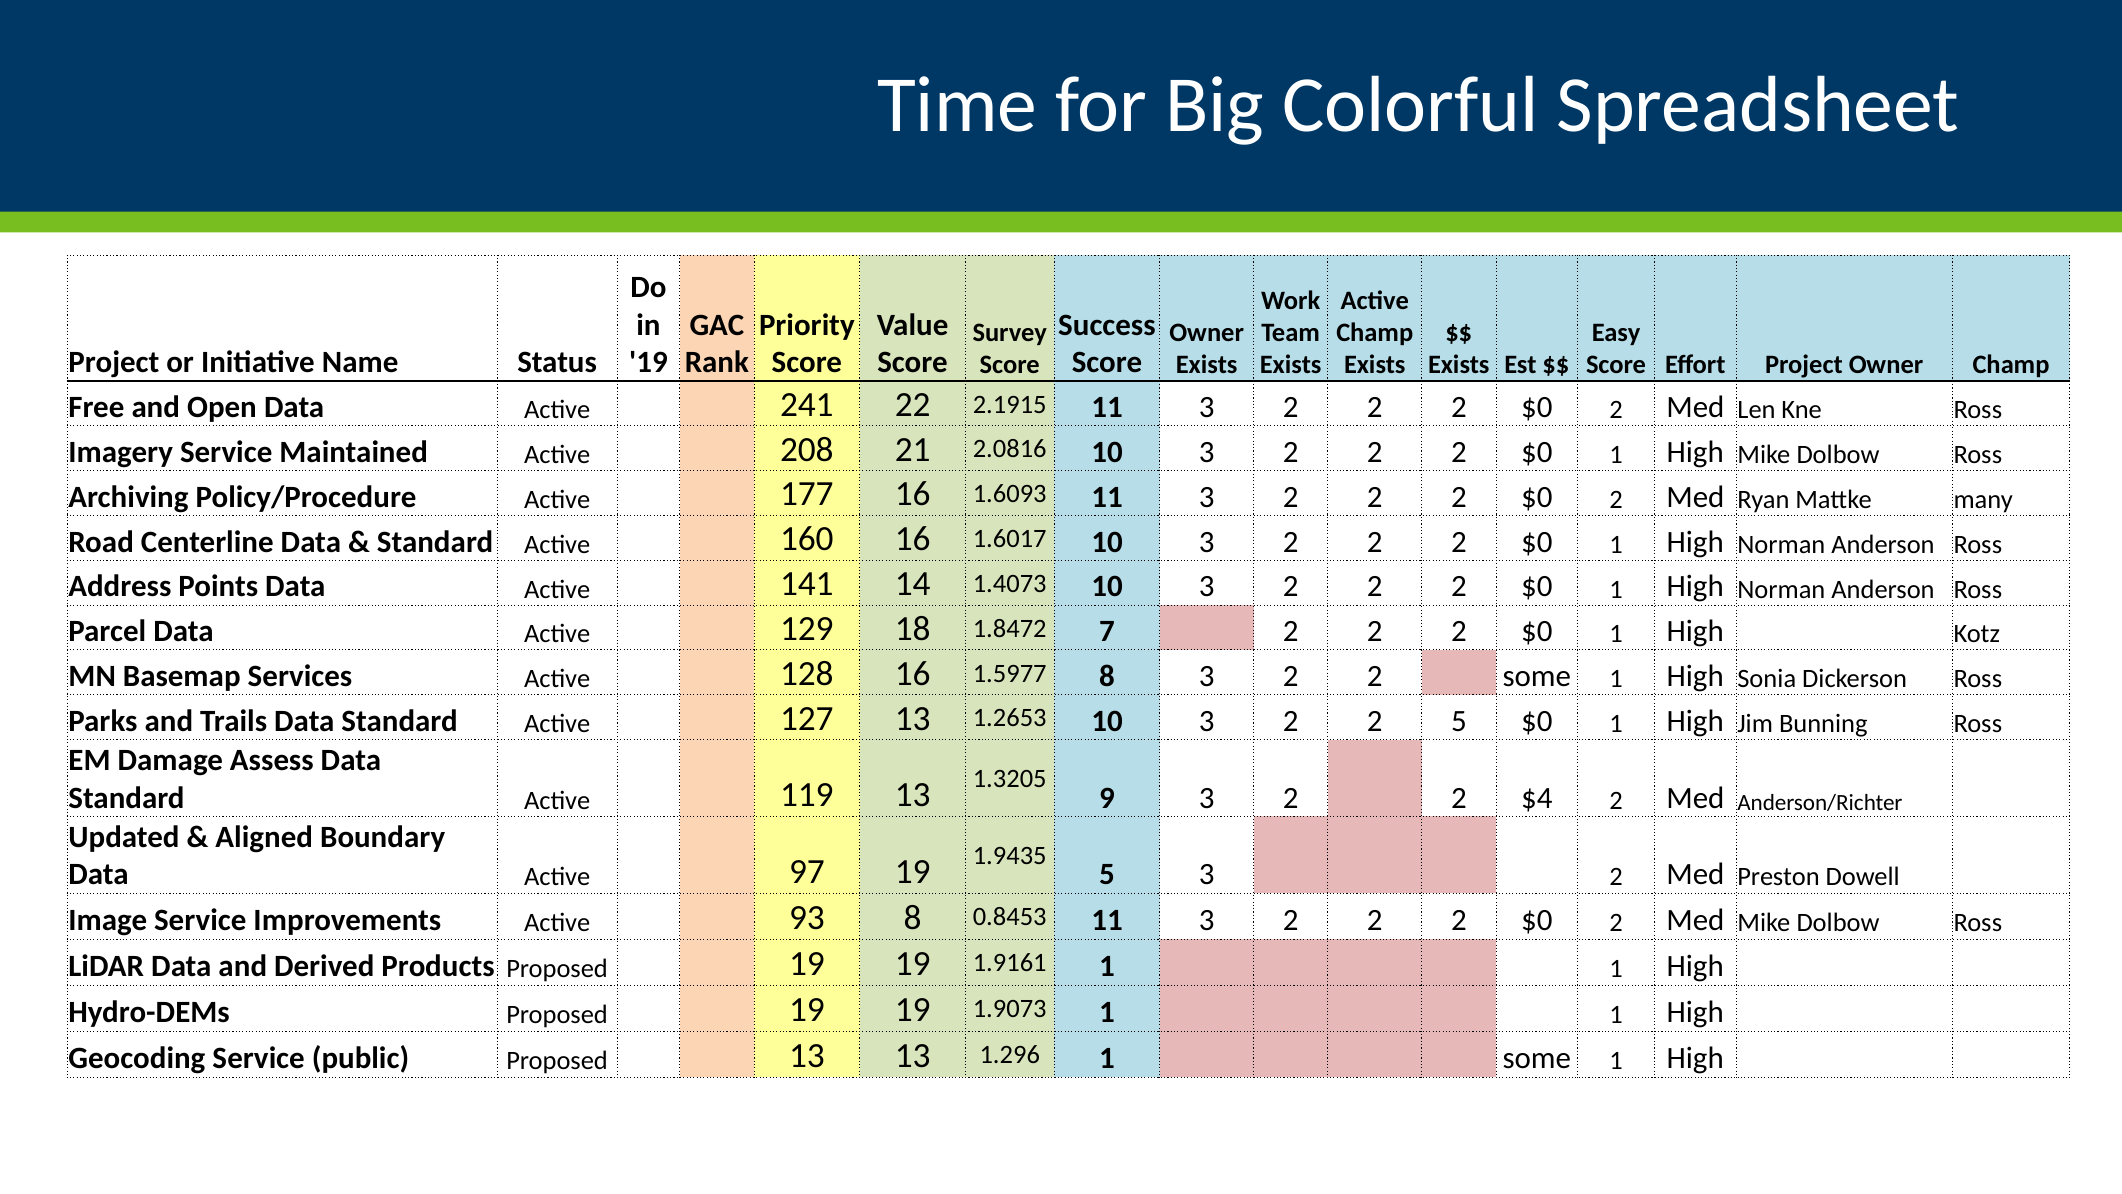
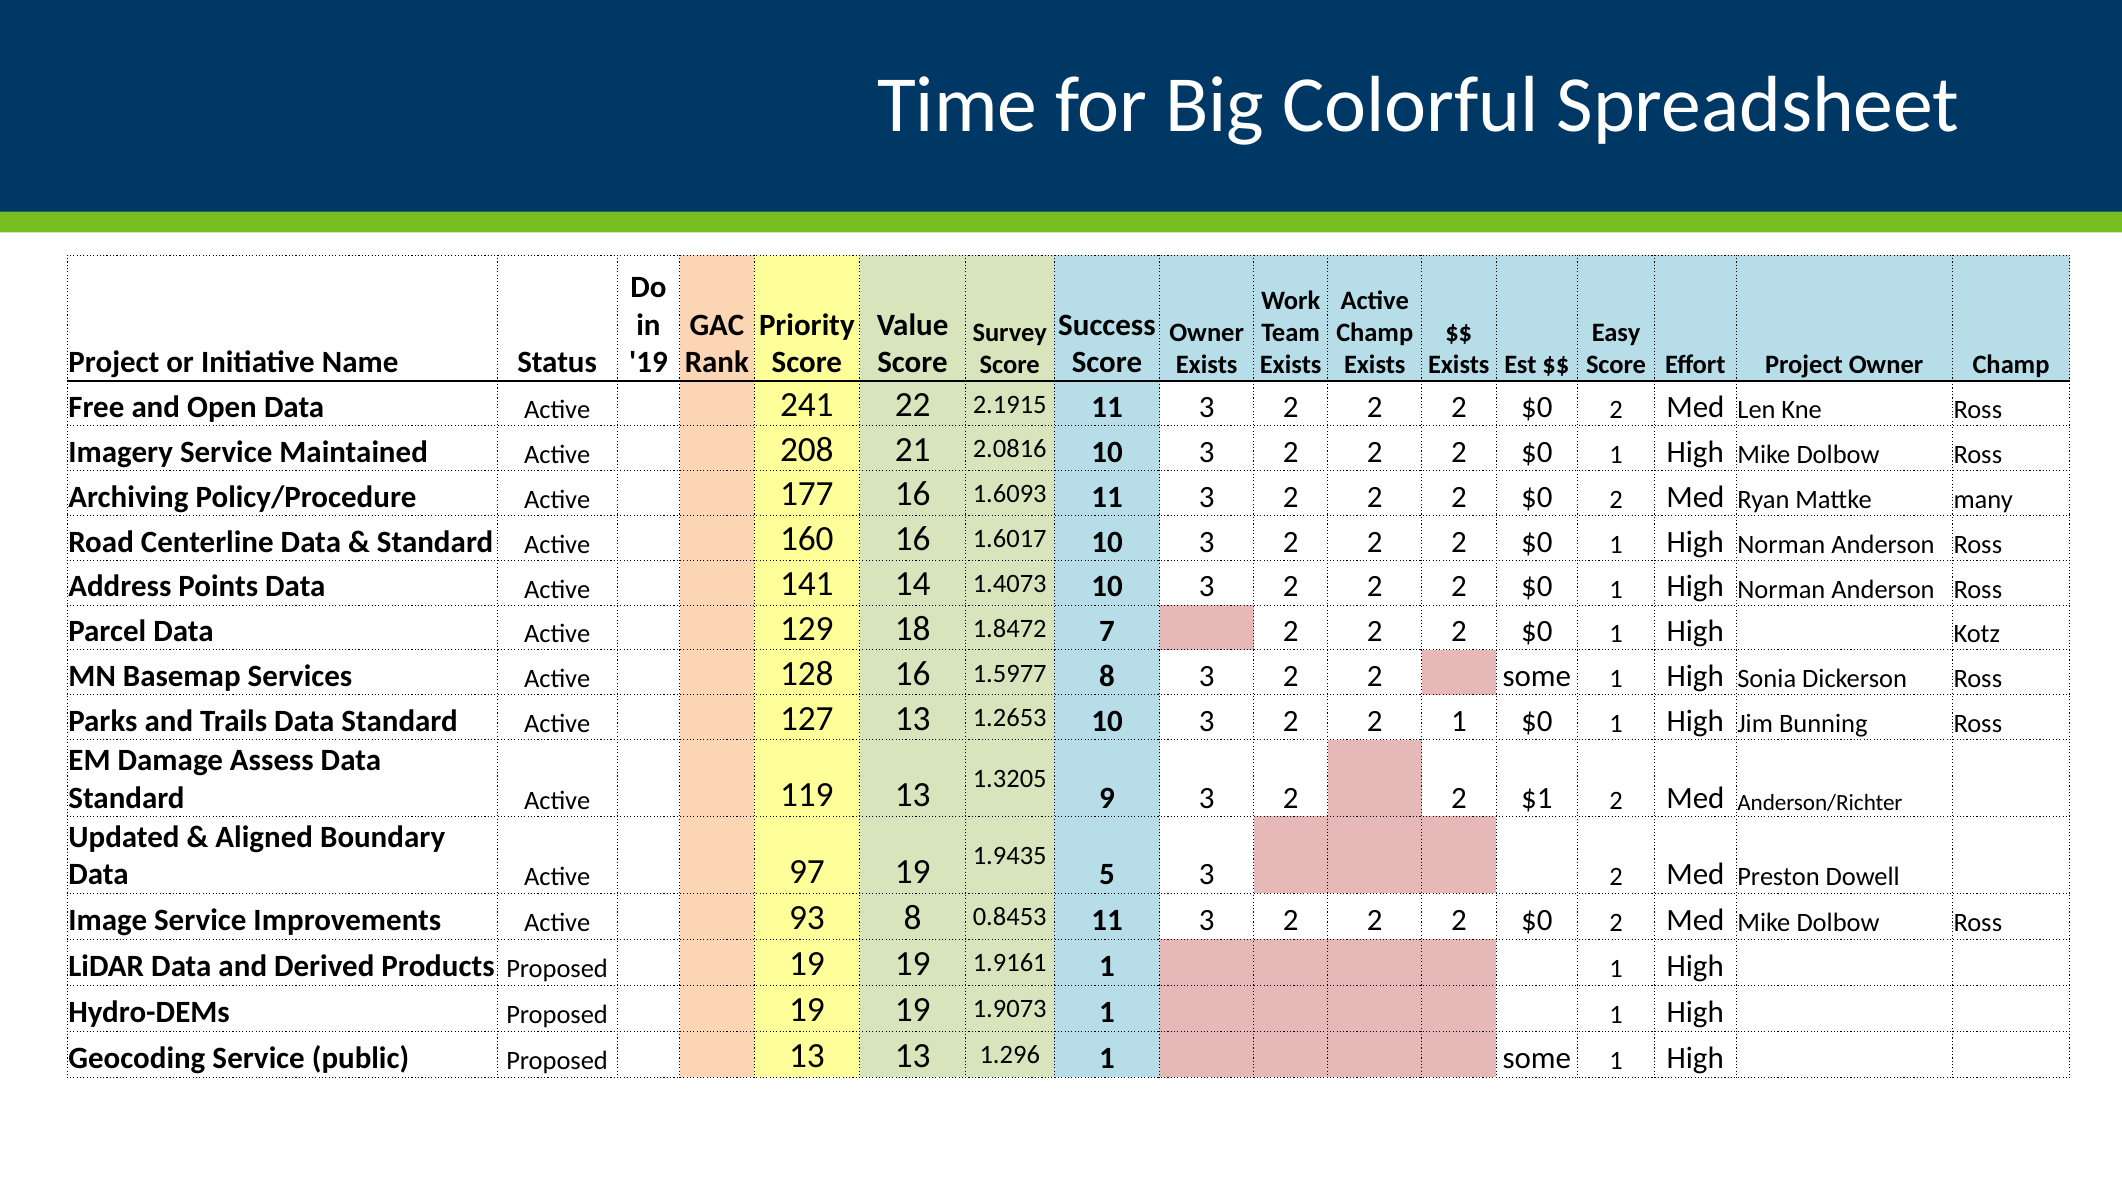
2 5: 5 -> 1
$4: $4 -> $1
